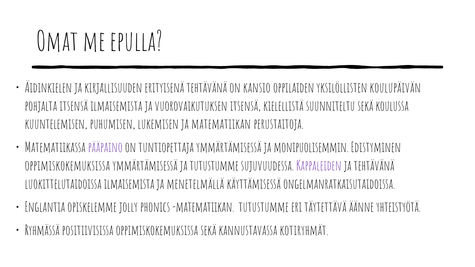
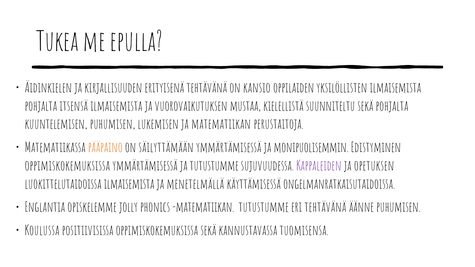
Omat: Omat -> Tukea
yksilöllisten koulupäivän: koulupäivän -> ilmaisemista
vuorovaikutuksen itsensä: itsensä -> mustaa
sekä koulussa: koulussa -> pohjalta
pääpaino colour: purple -> orange
tuntiopettaja: tuntiopettaja -> säilyttämään
ja tehtävänä: tehtävänä -> opetuksen
eri täytettävä: täytettävä -> tehtävänä
äänne yhteistyötä: yhteistyötä -> puhumisen
Ryhmässä: Ryhmässä -> Koulussa
kotiryhmät: kotiryhmät -> tuomisensa
